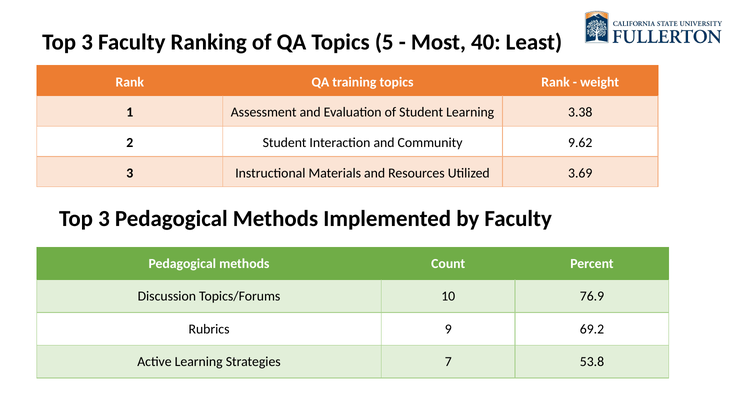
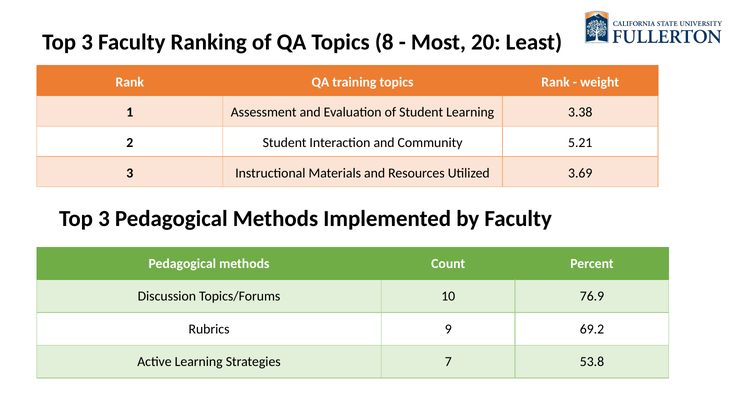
5: 5 -> 8
40: 40 -> 20
9.62: 9.62 -> 5.21
